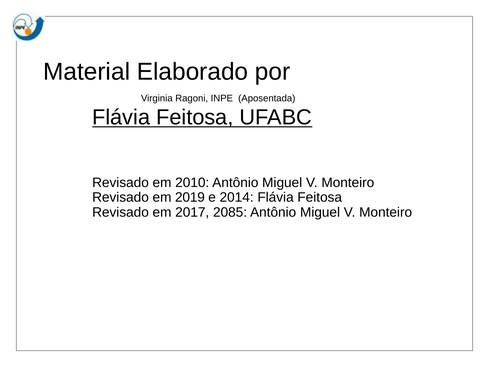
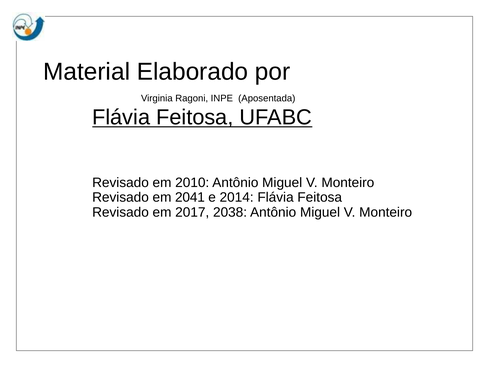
2019: 2019 -> 2041
2085: 2085 -> 2038
